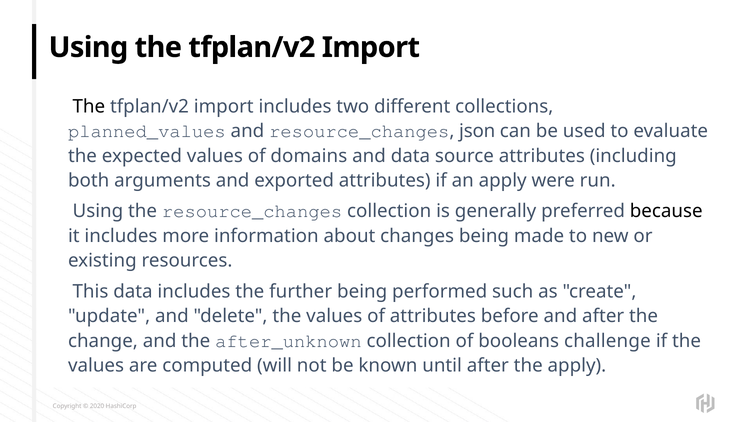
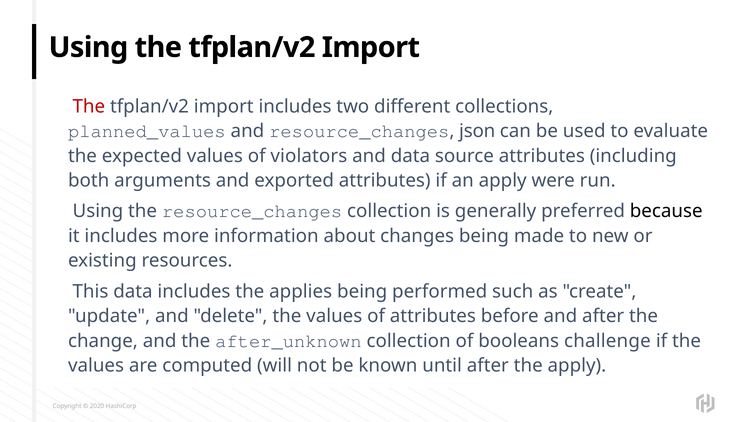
The at (89, 106) colour: black -> red
domains: domains -> violators
further: further -> applies
